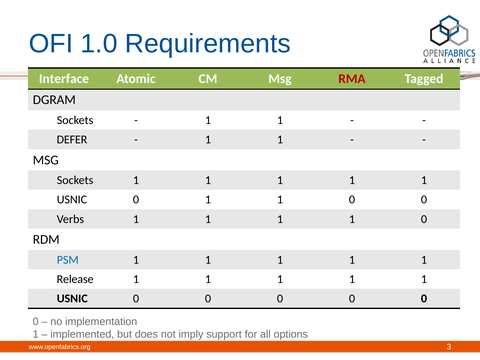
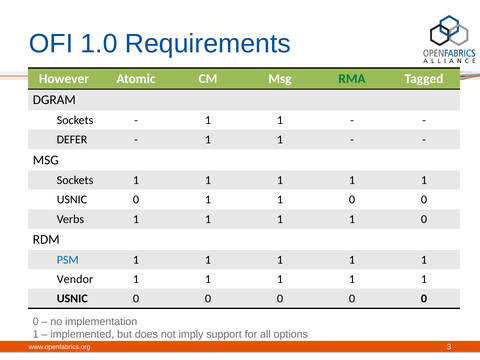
Interface: Interface -> However
RMA colour: red -> green
Release: Release -> Vendor
